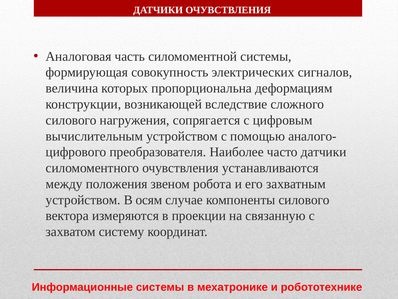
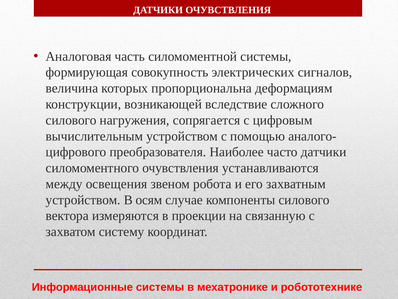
положения: положения -> освещения
